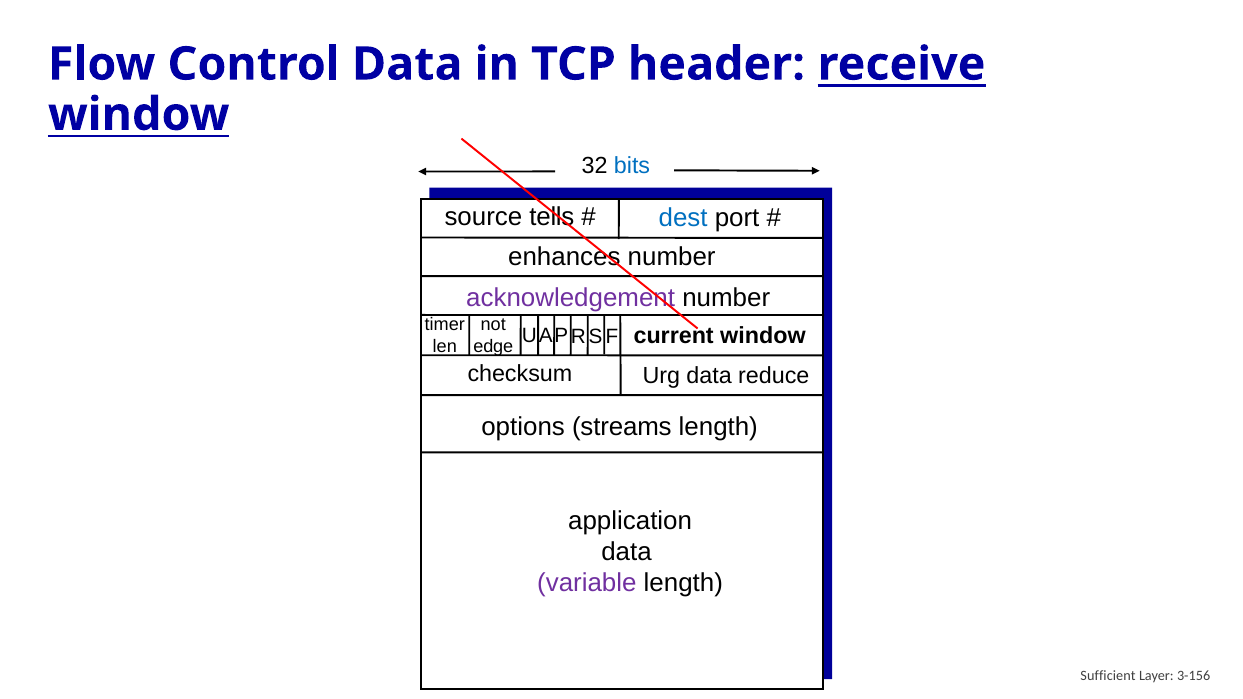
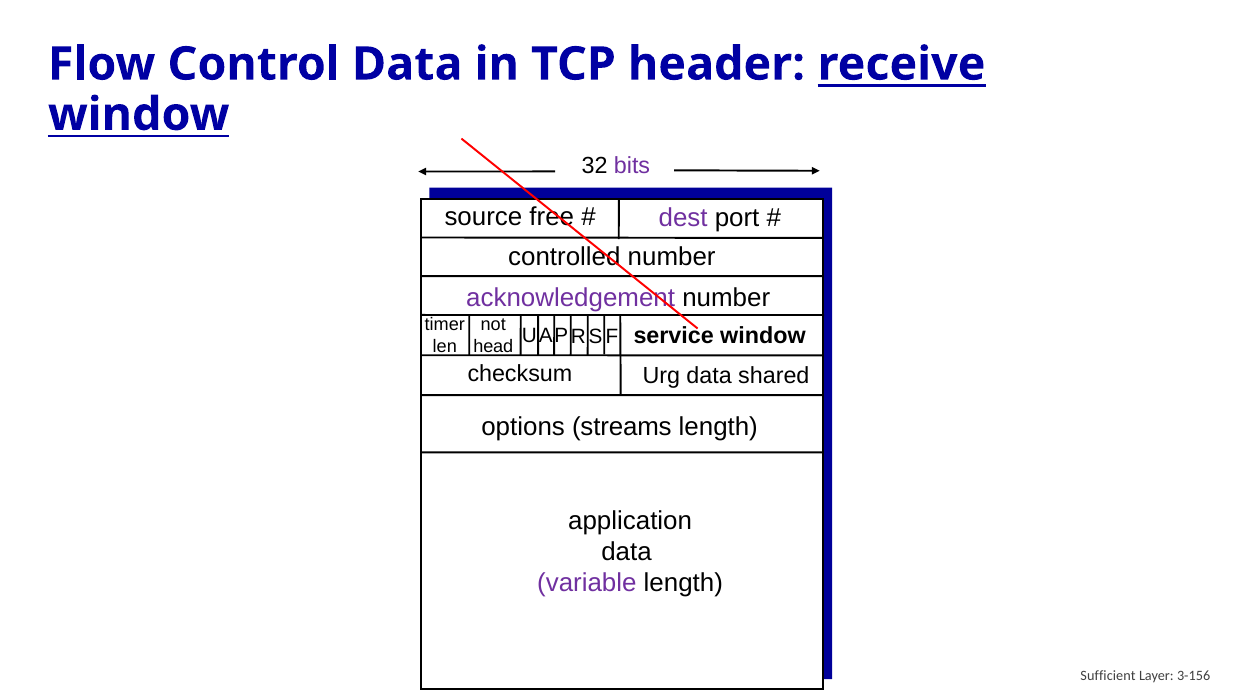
bits colour: blue -> purple
tells: tells -> free
dest colour: blue -> purple
enhances: enhances -> controlled
current: current -> service
edge: edge -> head
reduce: reduce -> shared
